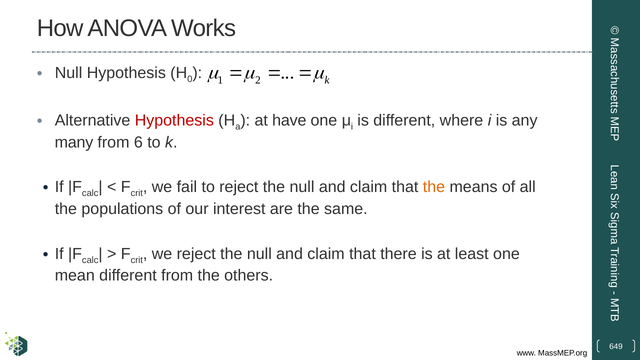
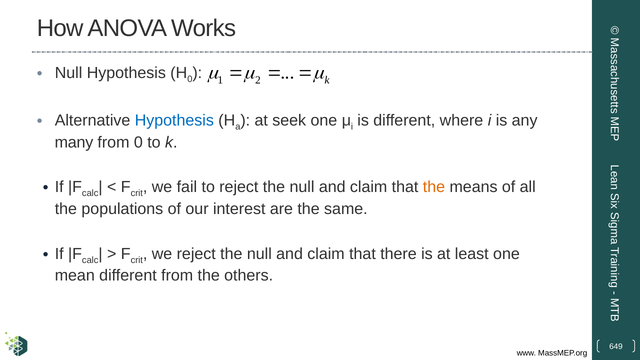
Hypothesis at (174, 121) colour: red -> blue
have: have -> seek
from 6: 6 -> 0
